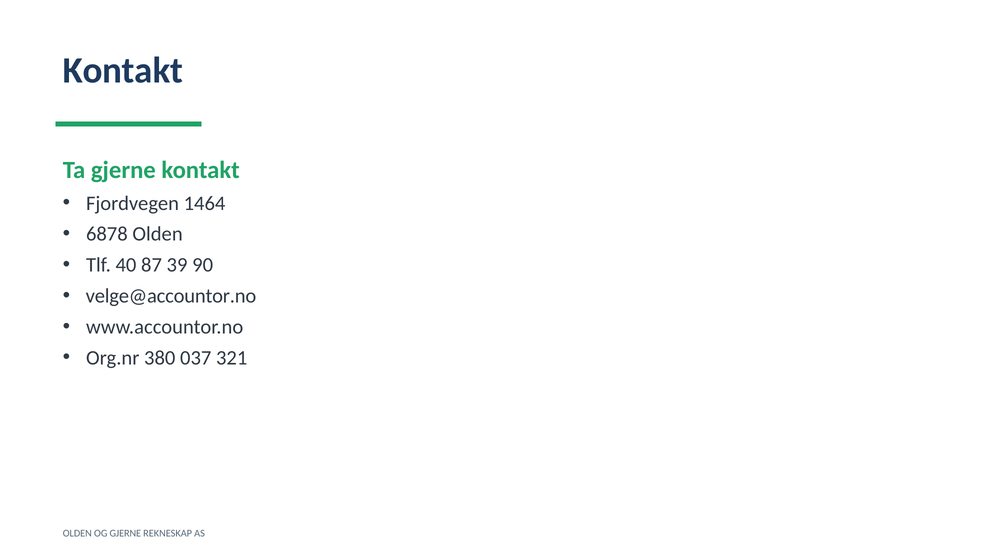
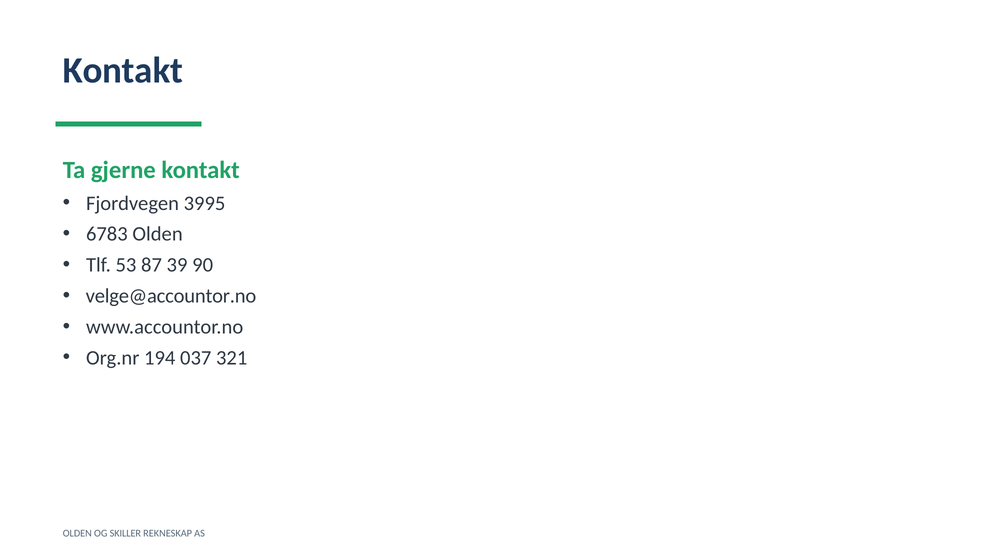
1464: 1464 -> 3995
6878: 6878 -> 6783
40: 40 -> 53
380: 380 -> 194
OG GJERNE: GJERNE -> SKILLER
